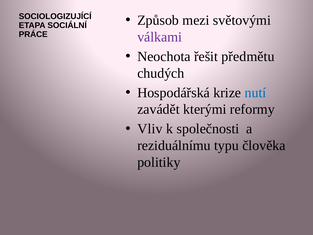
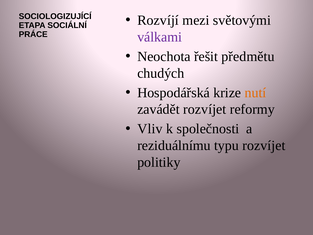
Způsob: Způsob -> Rozvíjí
nutí colour: blue -> orange
zavádět kterými: kterými -> rozvíjet
typu člověka: člověka -> rozvíjet
